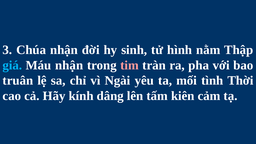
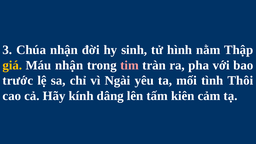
giá colour: light blue -> yellow
truân: truân -> trước
Thời: Thời -> Thôi
